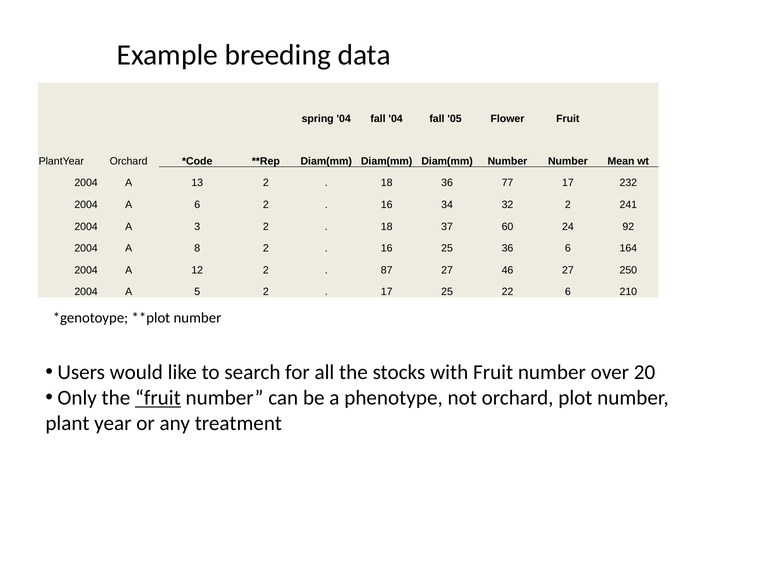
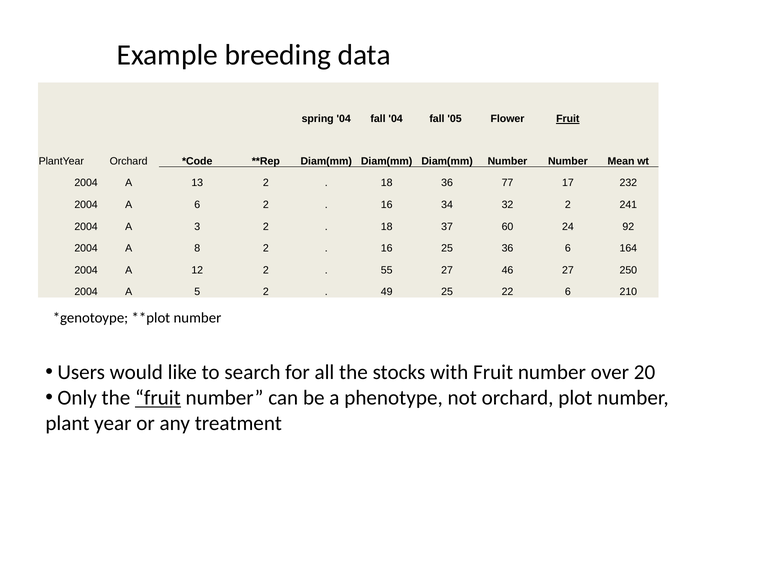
Fruit at (568, 119) underline: none -> present
87: 87 -> 55
17 at (387, 292): 17 -> 49
